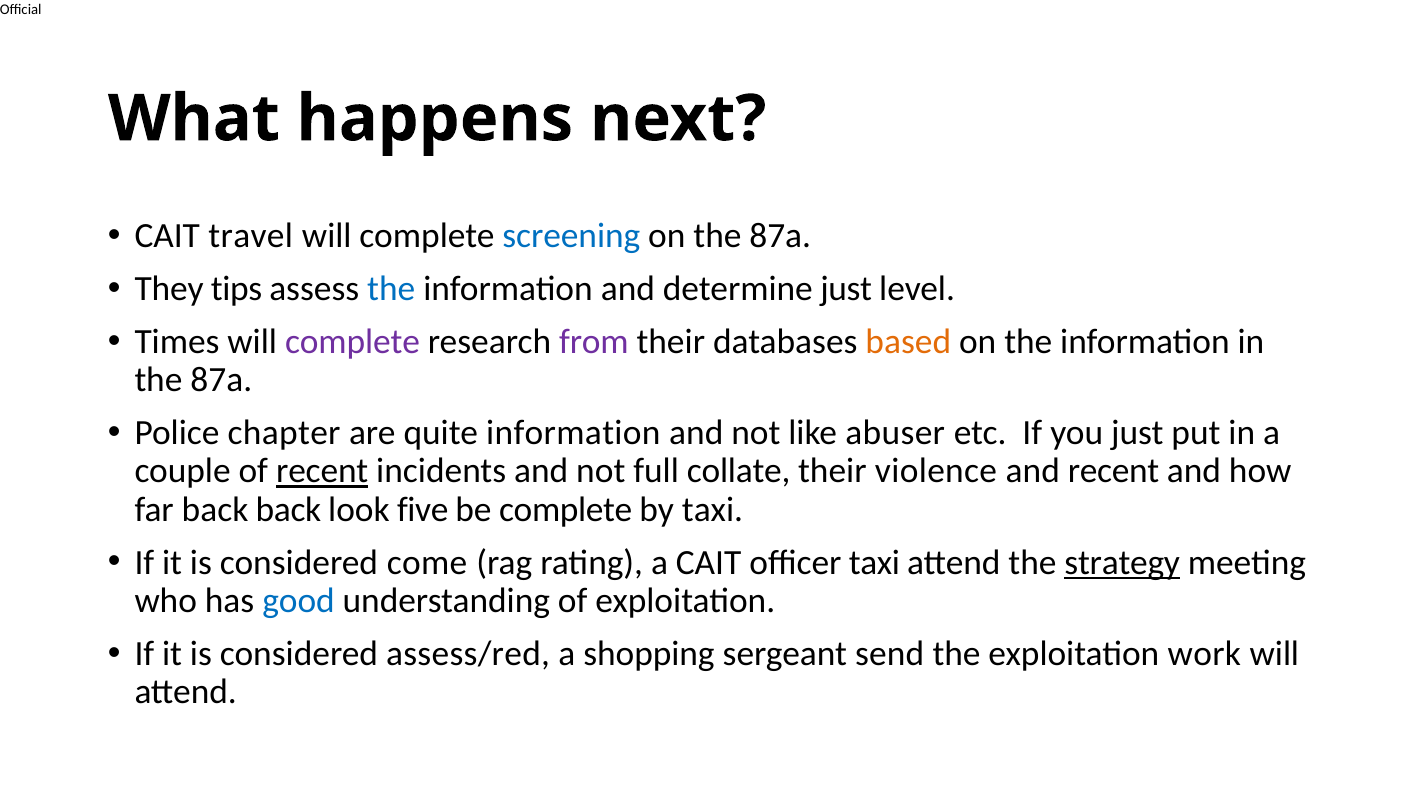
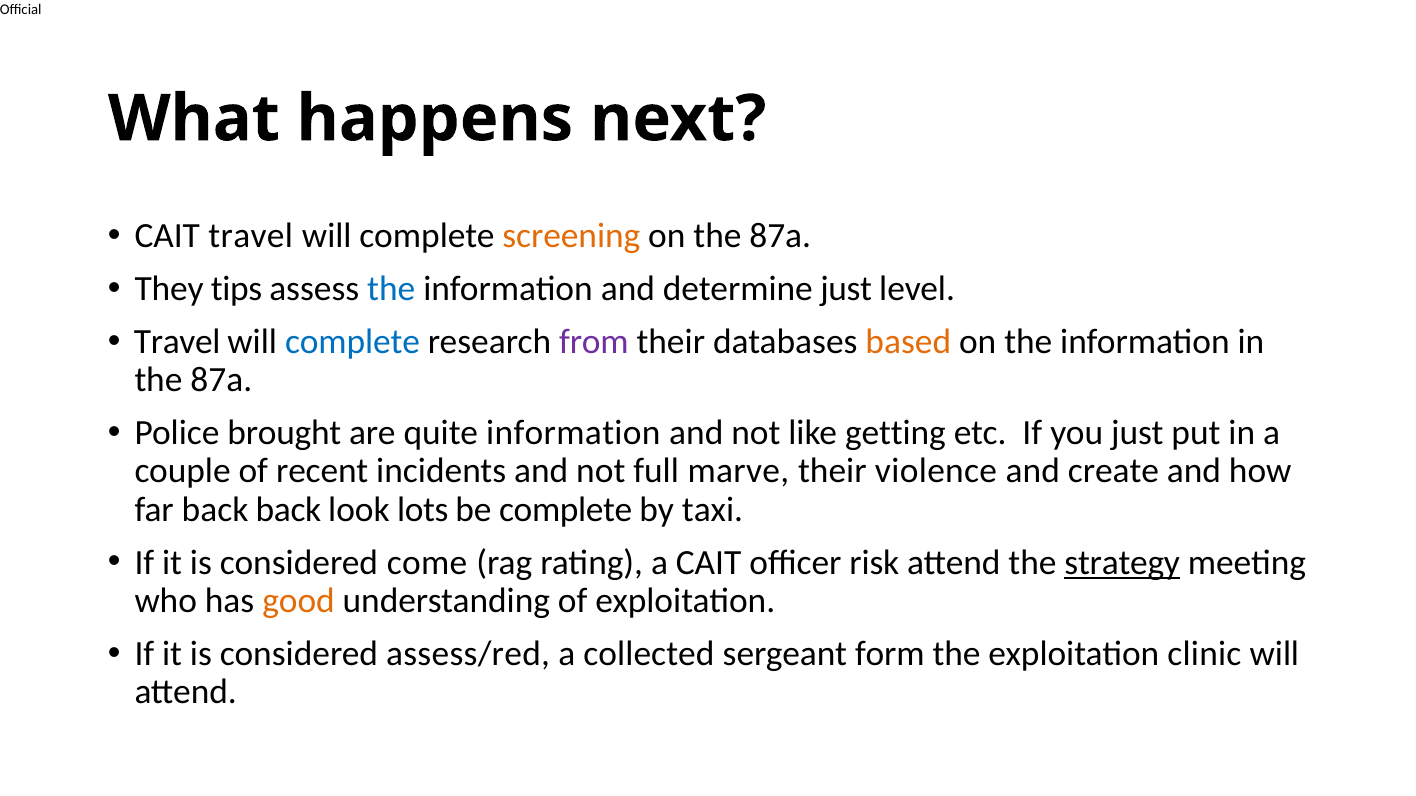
screening colour: blue -> orange
Times at (177, 342): Times -> Travel
complete at (353, 342) colour: purple -> blue
chapter: chapter -> brought
abuser: abuser -> getting
recent at (322, 472) underline: present -> none
collate: collate -> marve
and recent: recent -> create
five: five -> lots
officer taxi: taxi -> risk
good colour: blue -> orange
shopping: shopping -> collected
send: send -> form
work: work -> clinic
